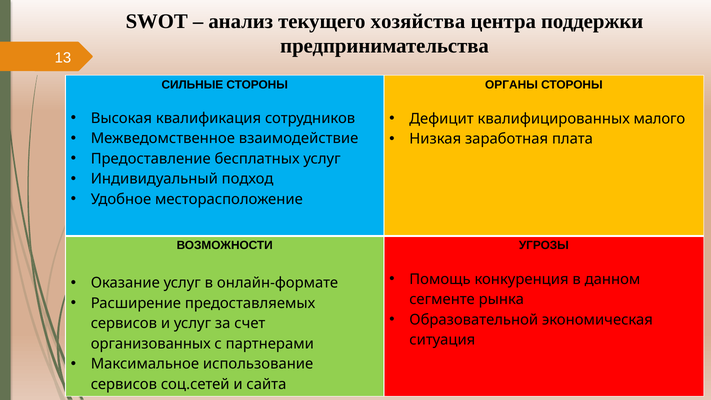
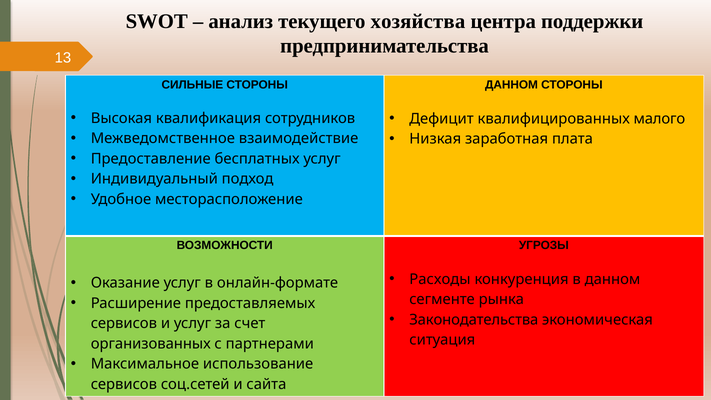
ОРГАНЫ at (511, 85): ОРГАНЫ -> ДАННОМ
Помощь: Помощь -> Расходы
Образовательной: Образовательной -> Законодательства
